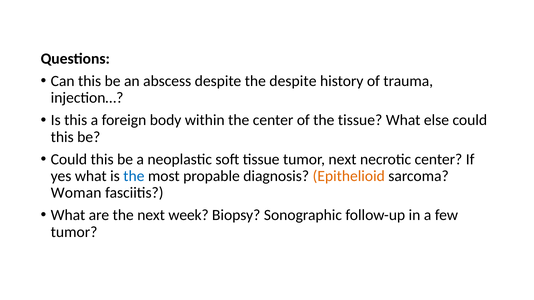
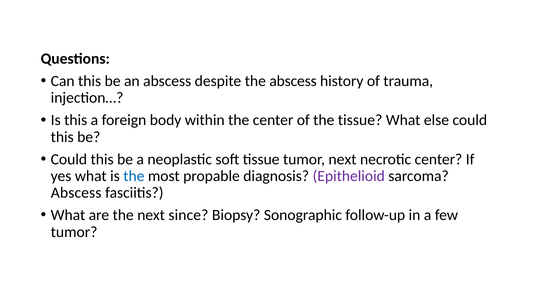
the despite: despite -> abscess
Epithelioid colour: orange -> purple
Woman at (76, 193): Woman -> Abscess
week: week -> since
